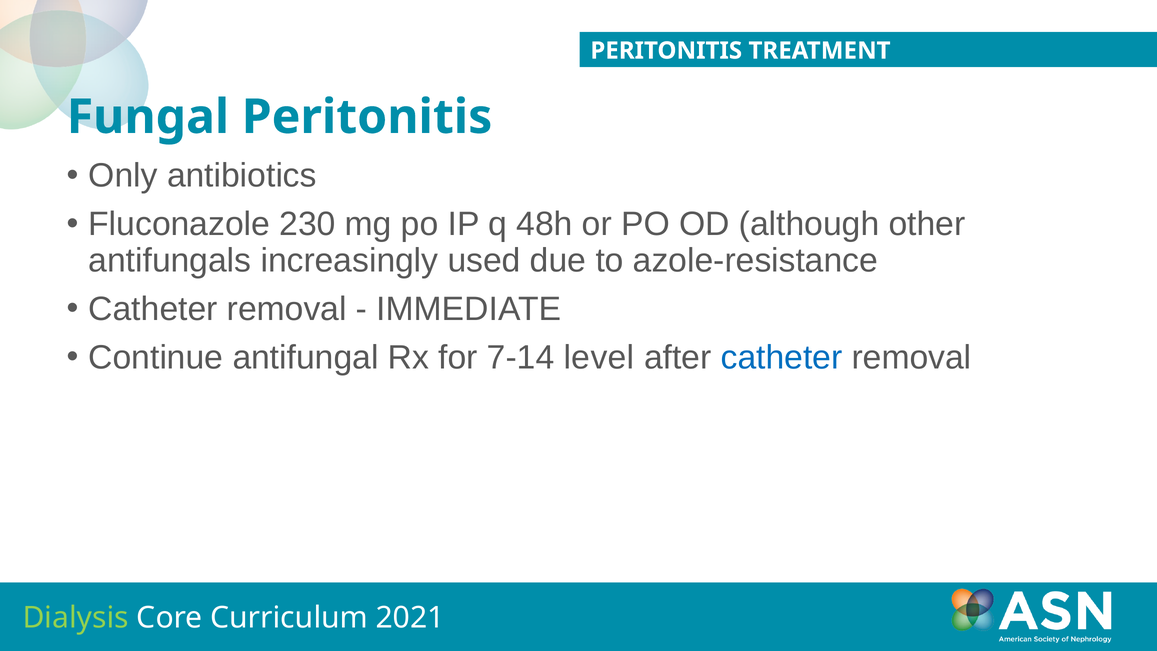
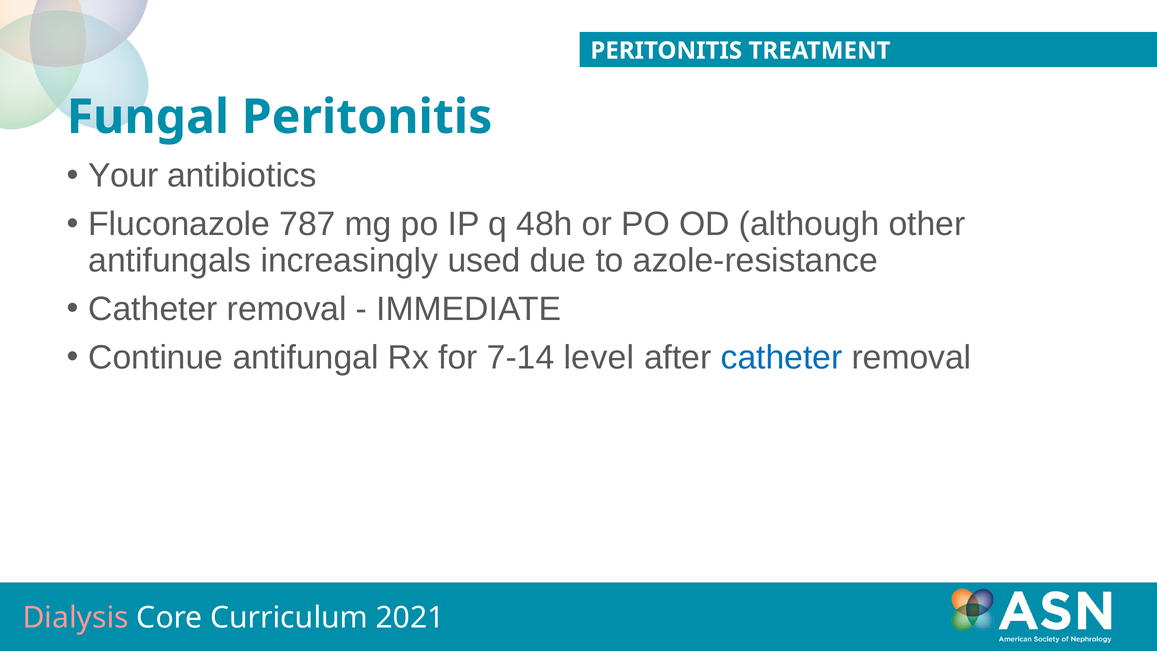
Only: Only -> Your
230: 230 -> 787
Dialysis colour: light green -> pink
